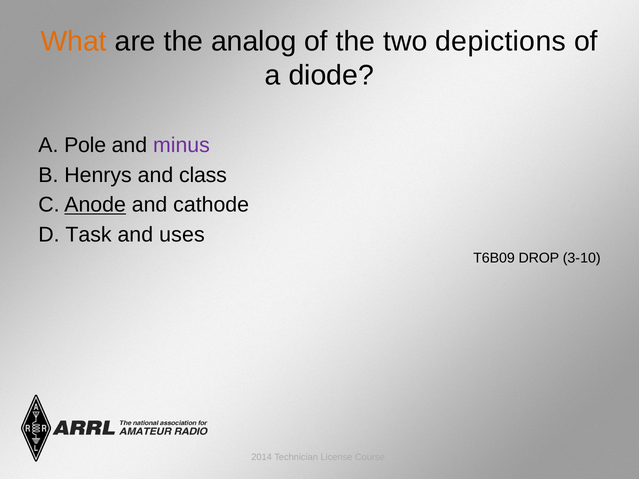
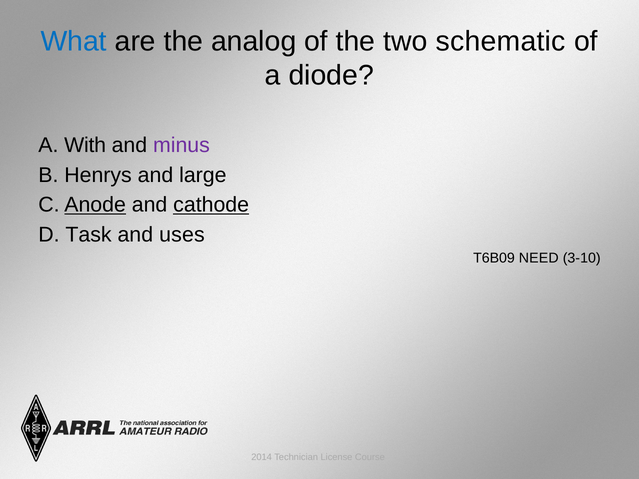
What colour: orange -> blue
depictions: depictions -> schematic
Pole: Pole -> With
class: class -> large
cathode underline: none -> present
DROP: DROP -> NEED
